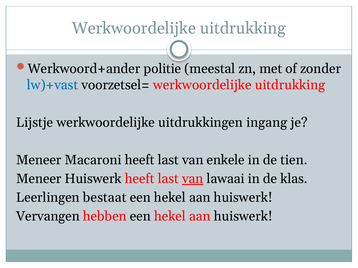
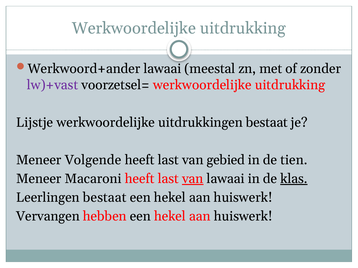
Werkwoord+ander politie: politie -> lawaai
lw)+vast colour: blue -> purple
uitdrukkingen ingang: ingang -> bestaat
Macaroni: Macaroni -> Volgende
enkele: enkele -> gebied
Meneer Huiswerk: Huiswerk -> Macaroni
klas underline: none -> present
